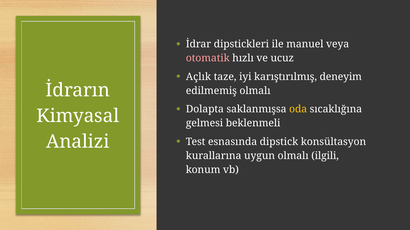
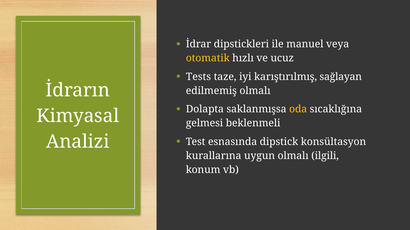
otomatik colour: pink -> yellow
Açlık: Açlık -> Tests
deneyim: deneyim -> sağlayan
